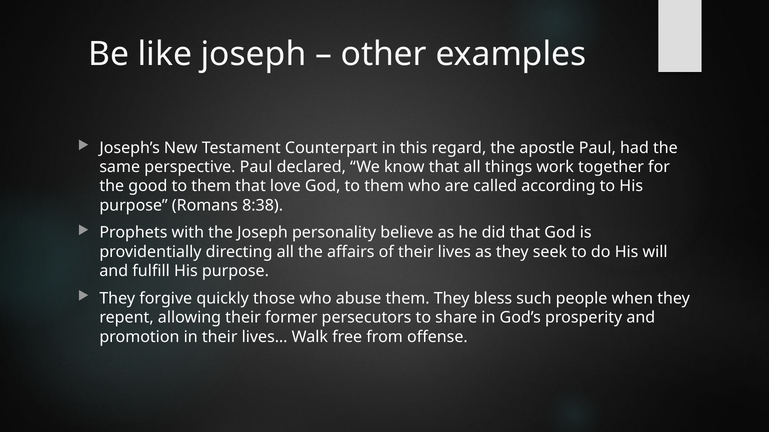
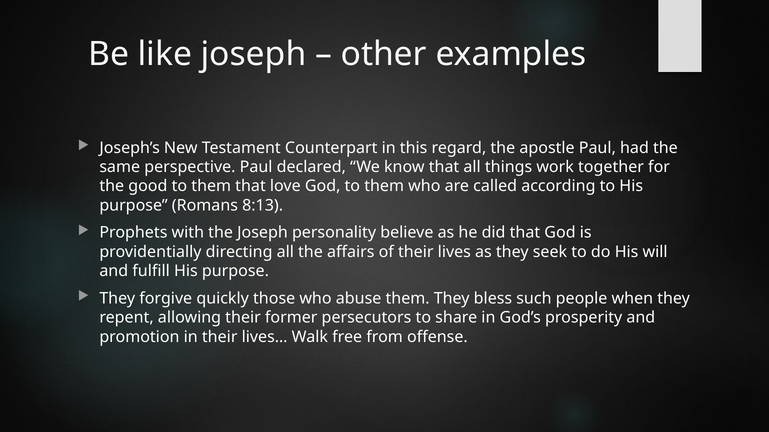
8:38: 8:38 -> 8:13
